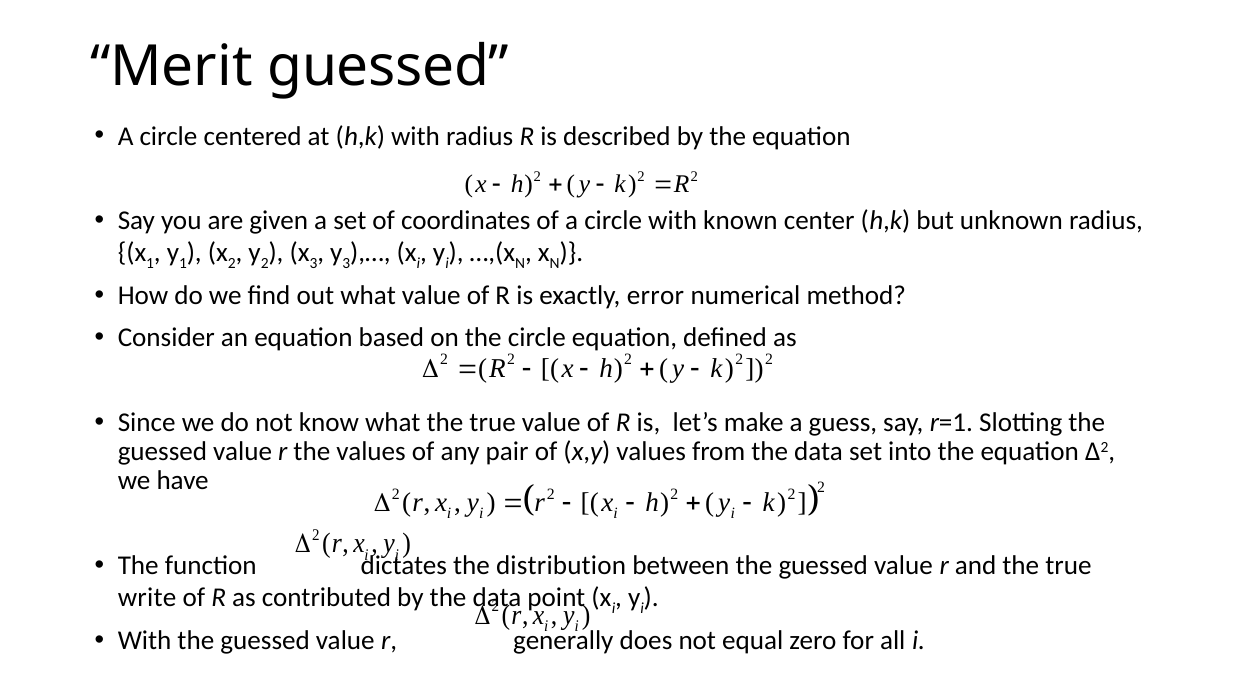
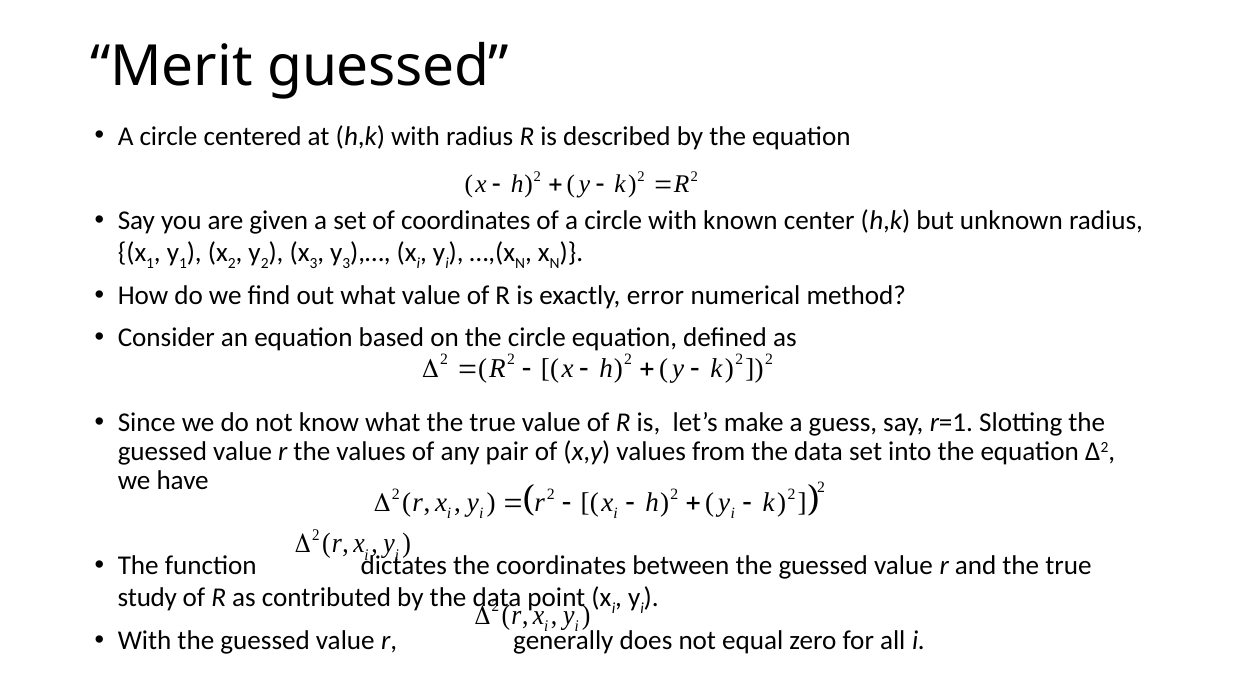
the distribution: distribution -> coordinates
write: write -> study
